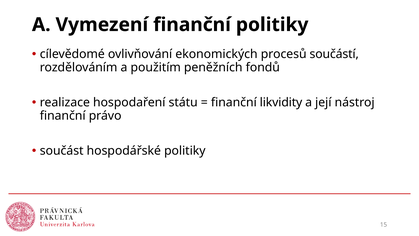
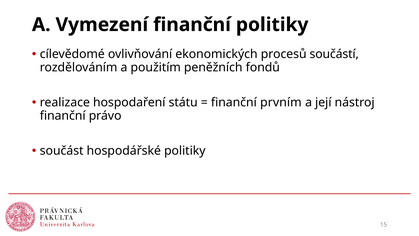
likvidity: likvidity -> prvním
